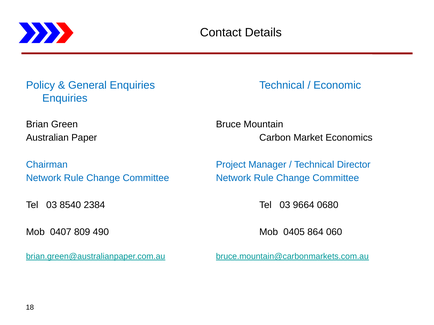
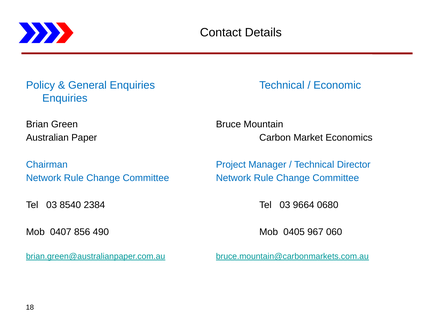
809: 809 -> 856
864: 864 -> 967
